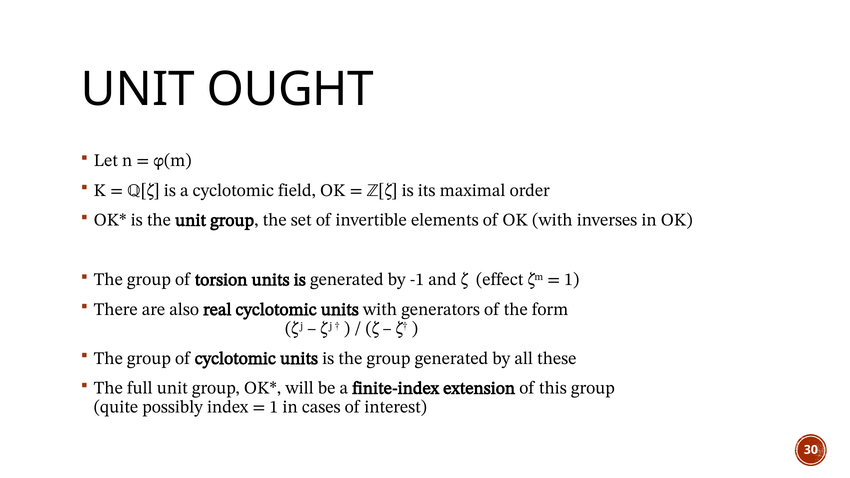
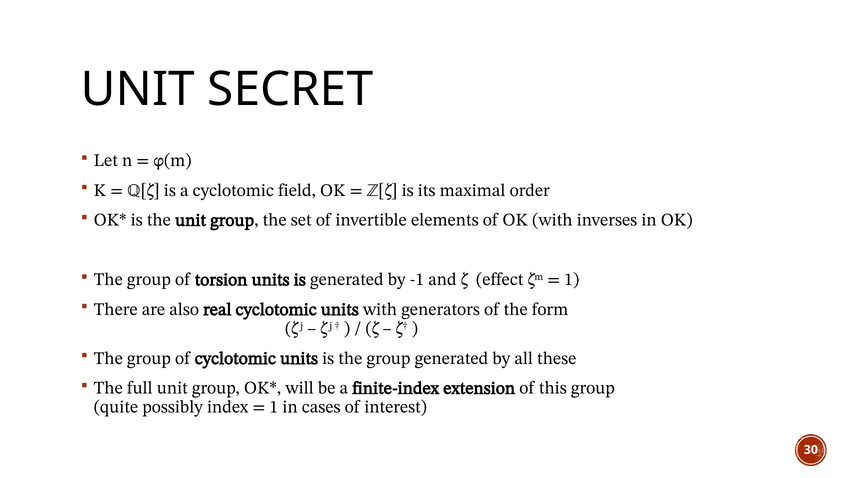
OUGHT: OUGHT -> SECRET
